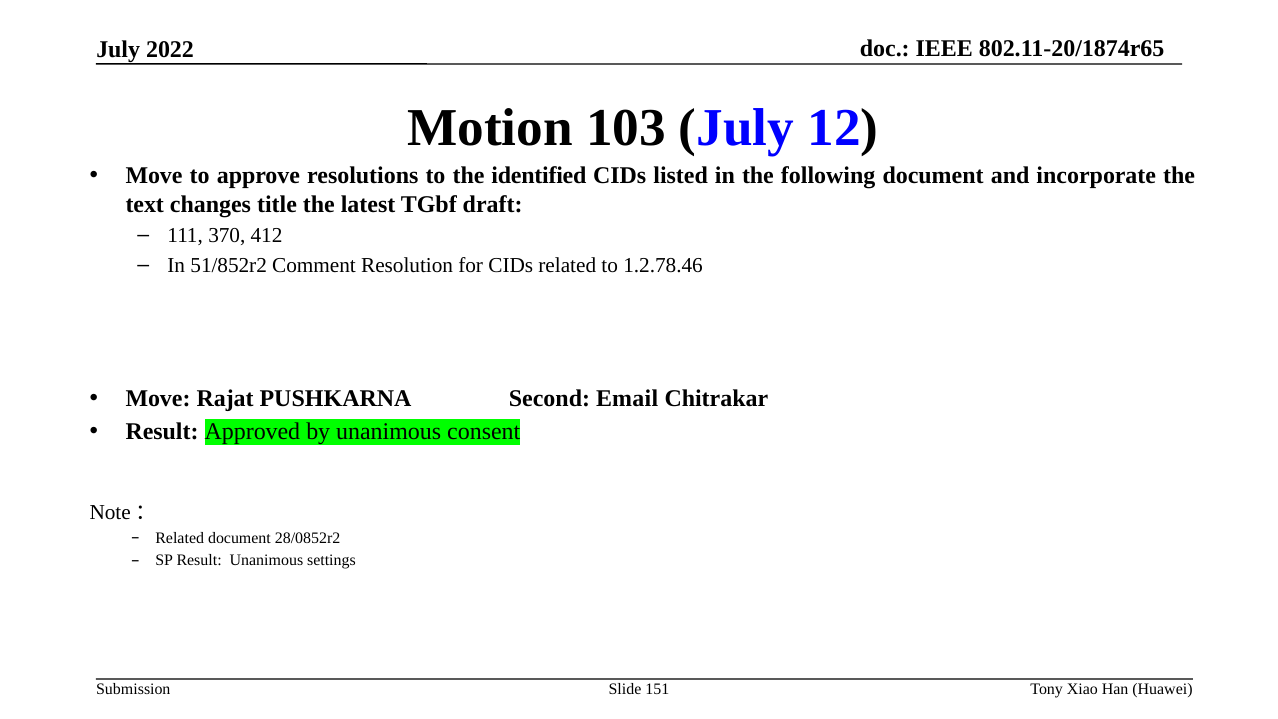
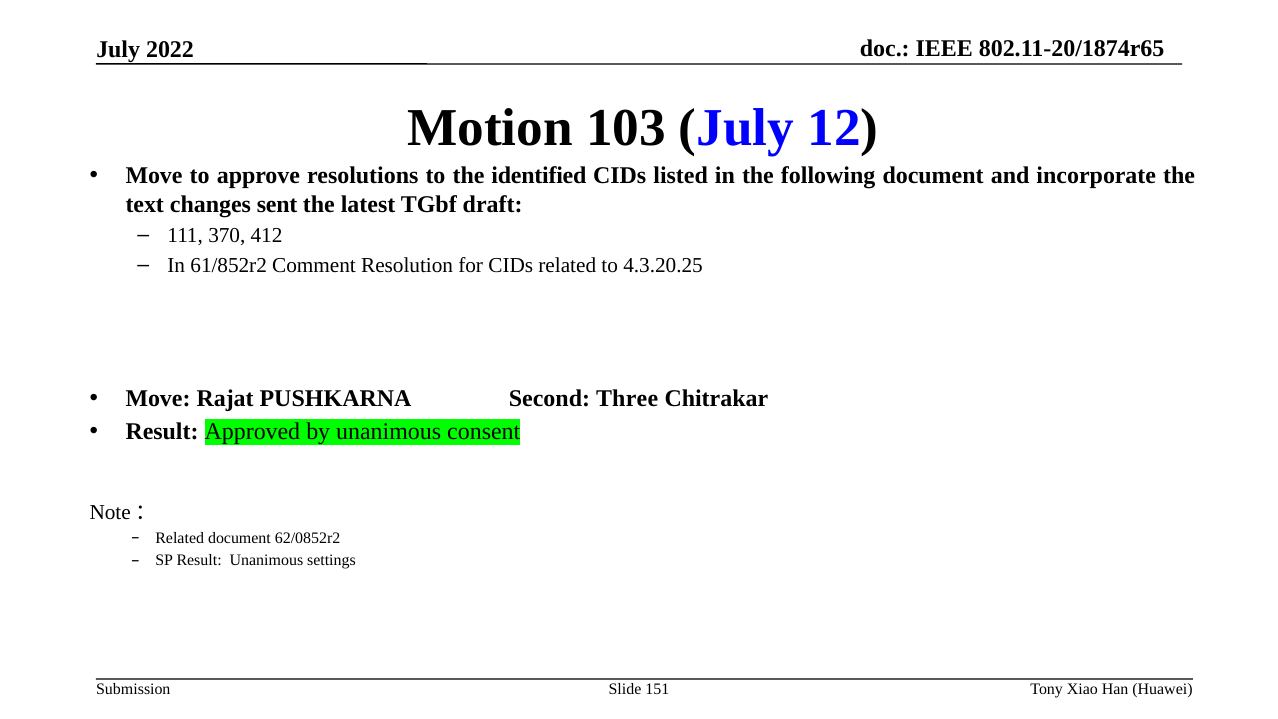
title: title -> sent
51/852r2: 51/852r2 -> 61/852r2
1.2.78.46: 1.2.78.46 -> 4.3.20.25
Email: Email -> Three
28/0852r2: 28/0852r2 -> 62/0852r2
